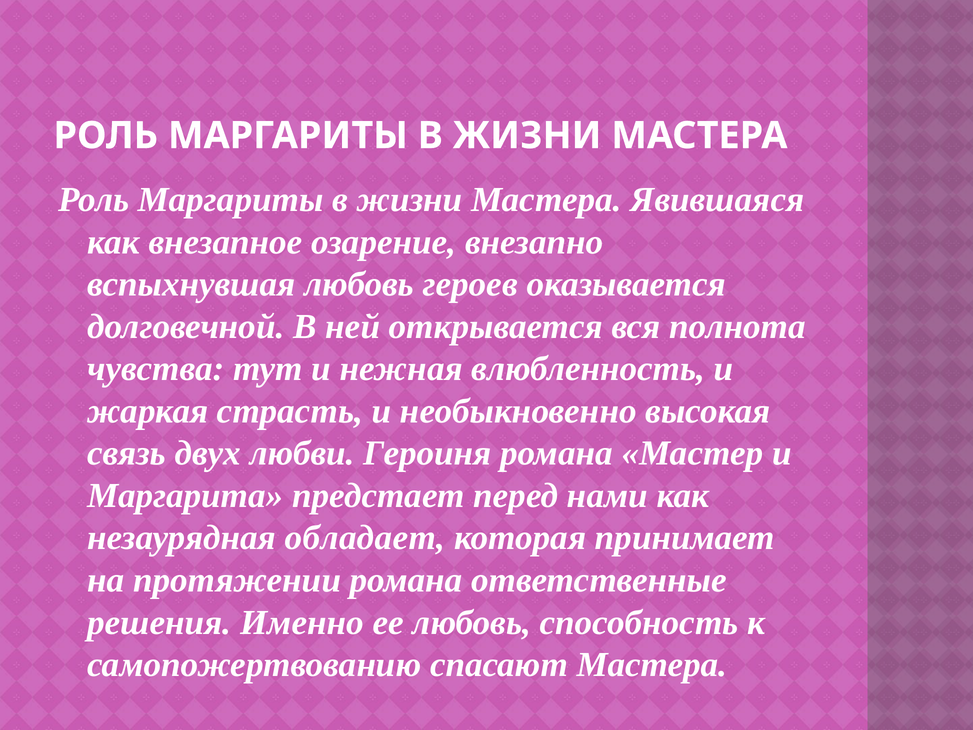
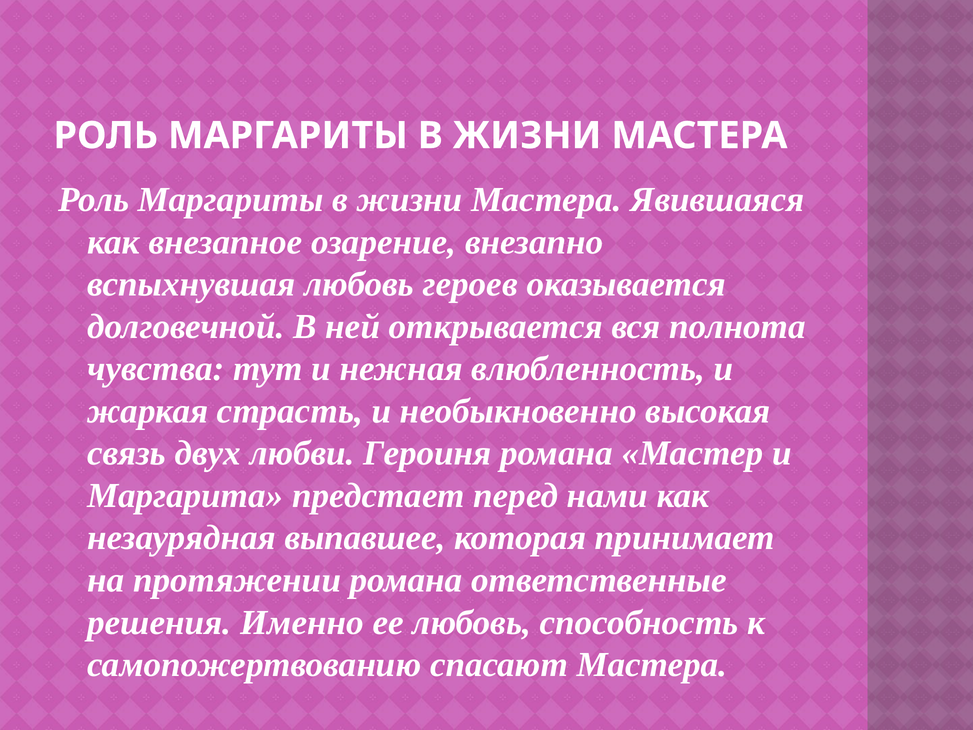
обладает: обладает -> выпавшее
